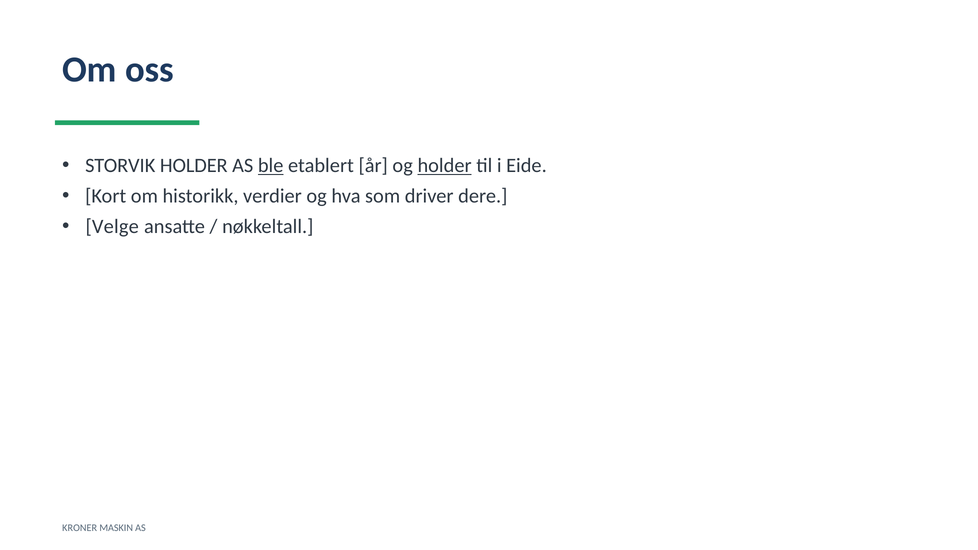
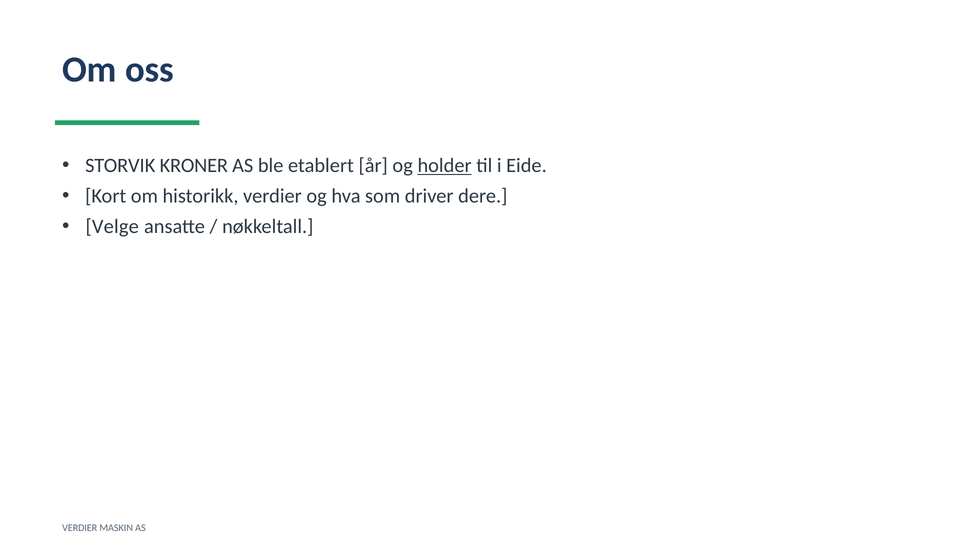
STORVIK HOLDER: HOLDER -> KRONER
ble underline: present -> none
KRONER at (80, 528): KRONER -> VERDIER
